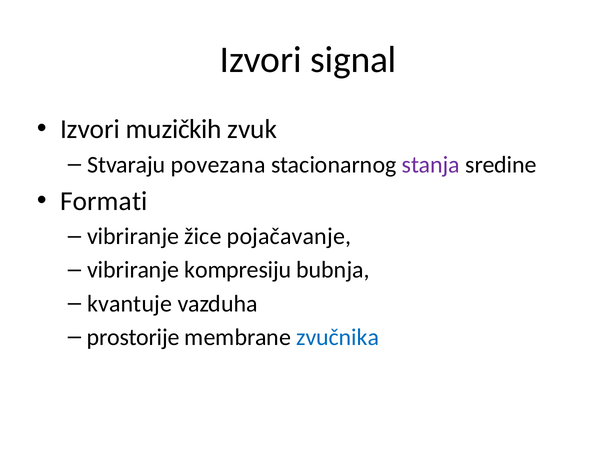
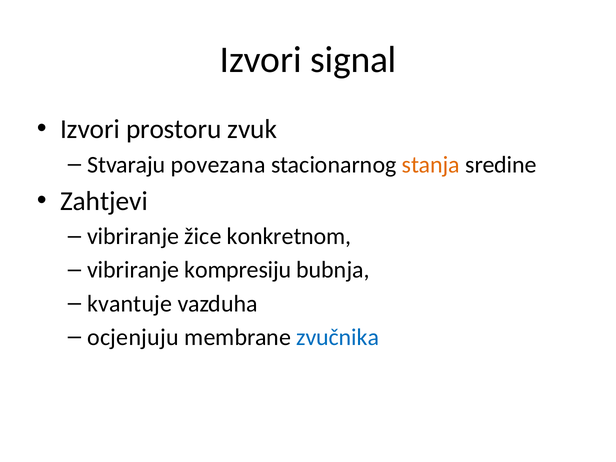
muzičkih: muzičkih -> prostoru
stanja colour: purple -> orange
Formati: Formati -> Zahtjevi
pojačavanje: pojačavanje -> konkretnom
prostorije: prostorije -> ocjenjuju
